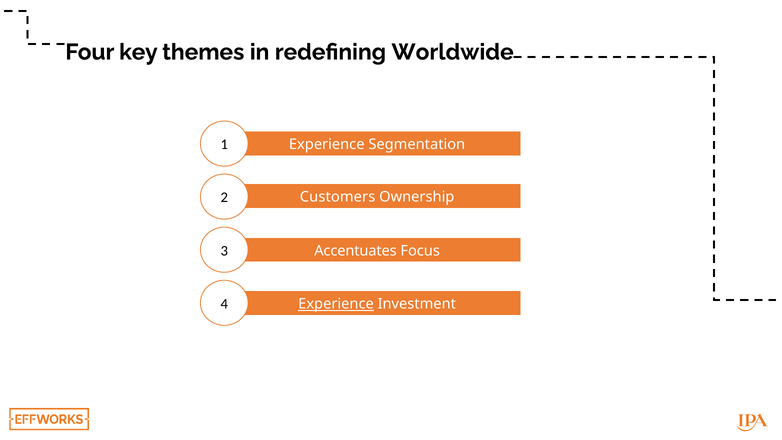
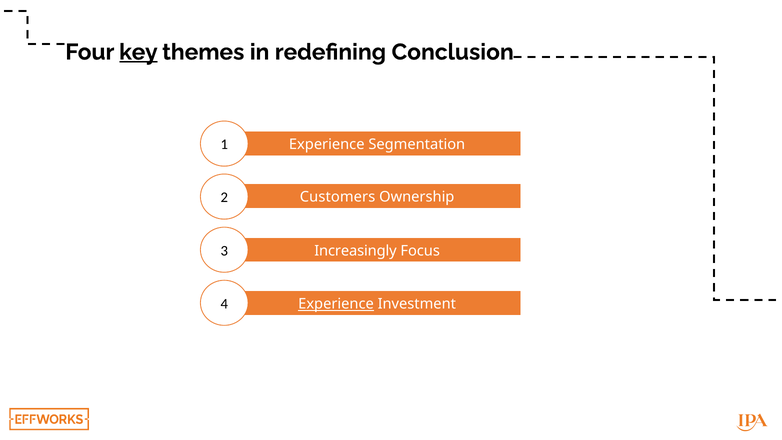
key underline: none -> present
Worldwide: Worldwide -> Conclusion
Accentuates: Accentuates -> Increasingly
